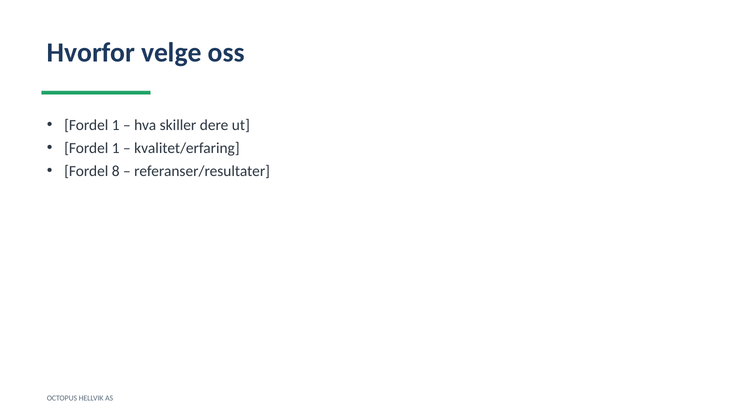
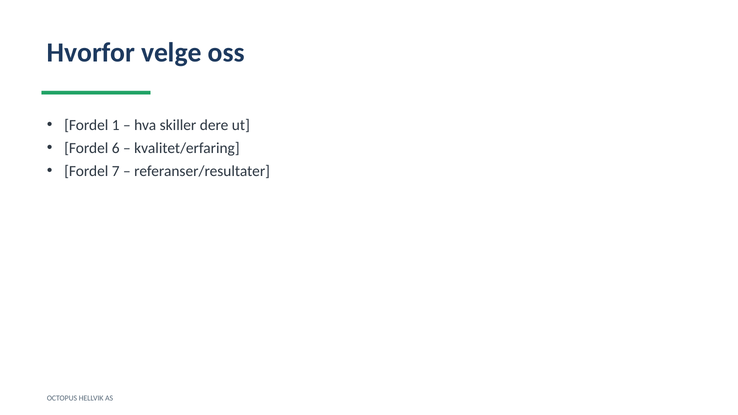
1 at (116, 148): 1 -> 6
8: 8 -> 7
